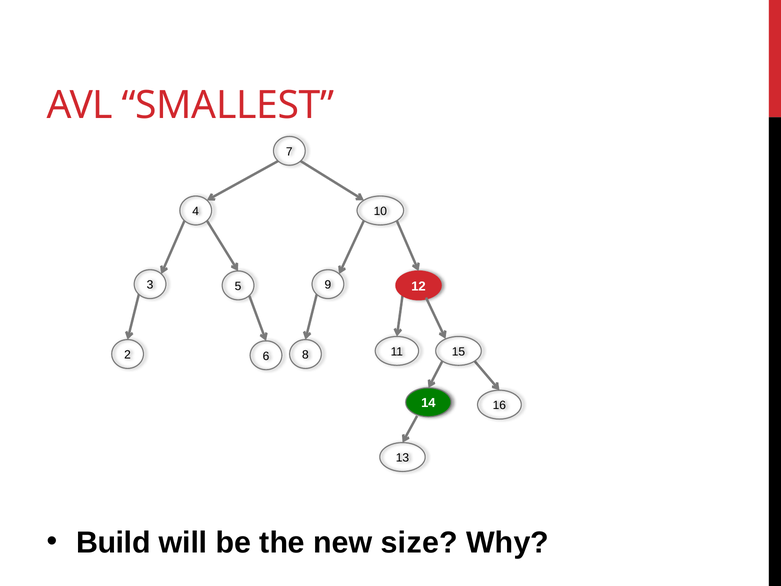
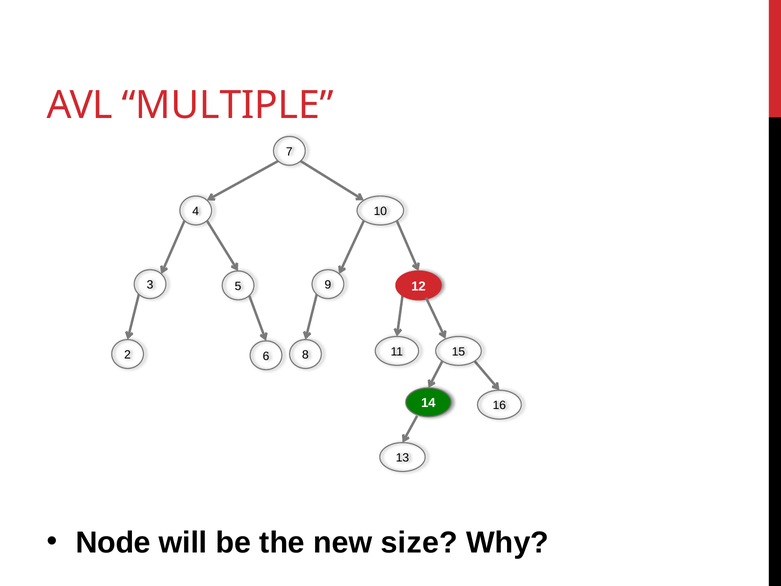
SMALLEST: SMALLEST -> MULTIPLE
Build: Build -> Node
